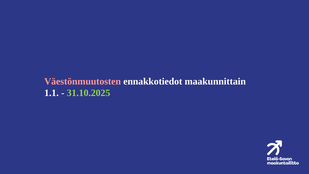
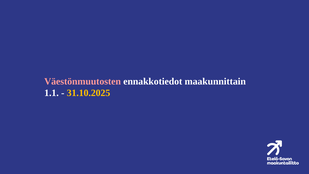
31.10.2025 colour: light green -> yellow
